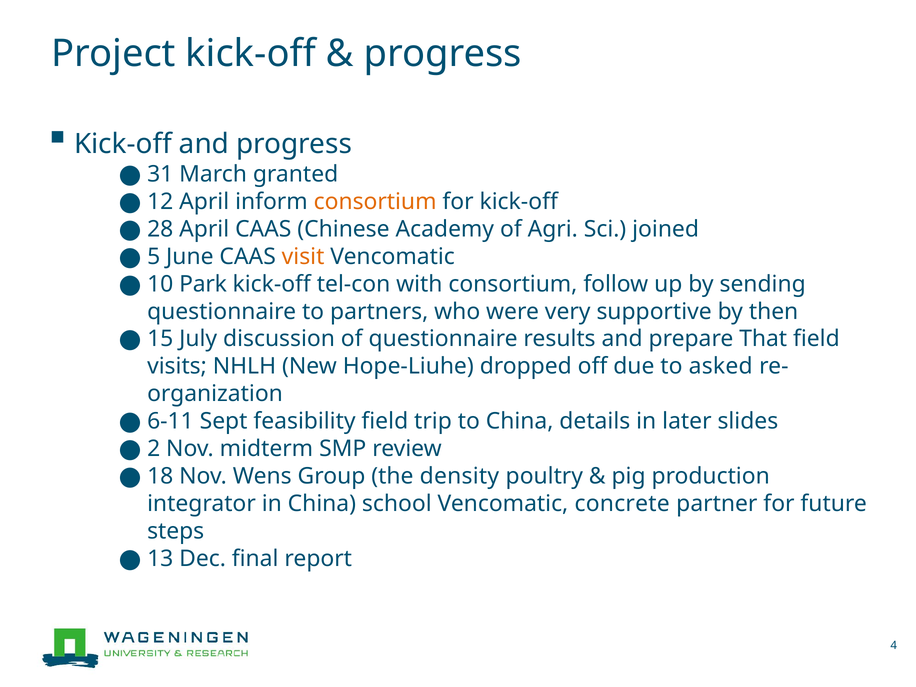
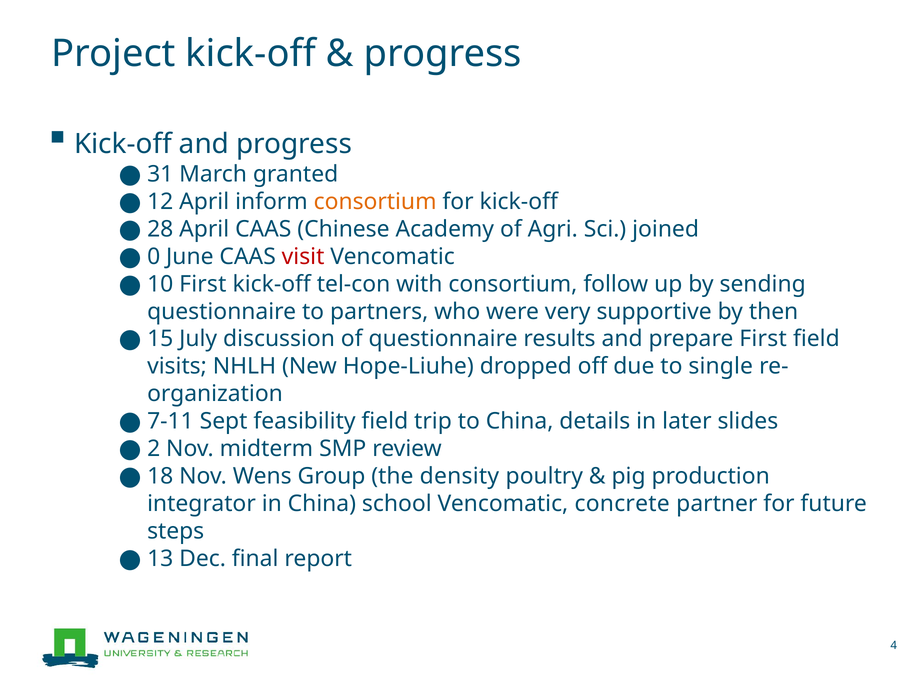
5: 5 -> 0
visit colour: orange -> red
10 Park: Park -> First
prepare That: That -> First
asked: asked -> single
6-11: 6-11 -> 7-11
